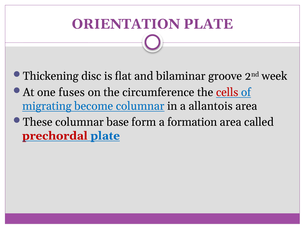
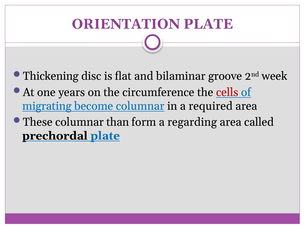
fuses: fuses -> years
allantois: allantois -> required
base: base -> than
formation: formation -> regarding
prechordal colour: red -> black
